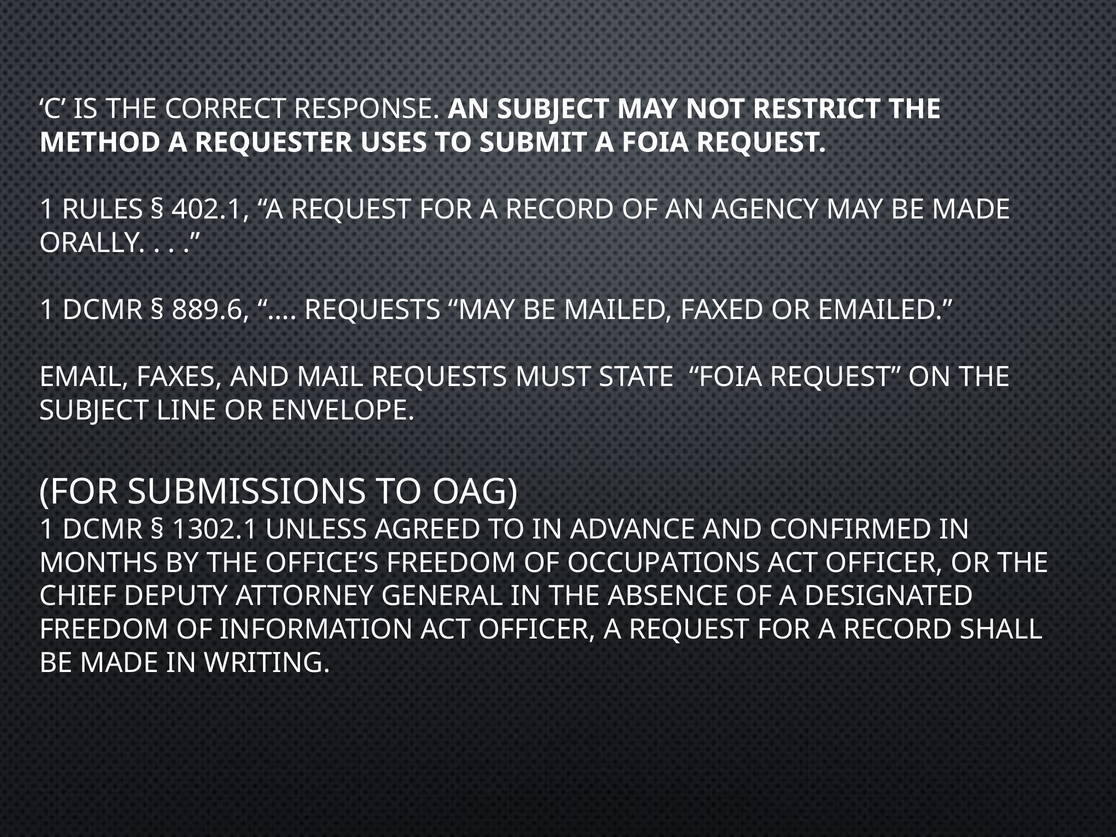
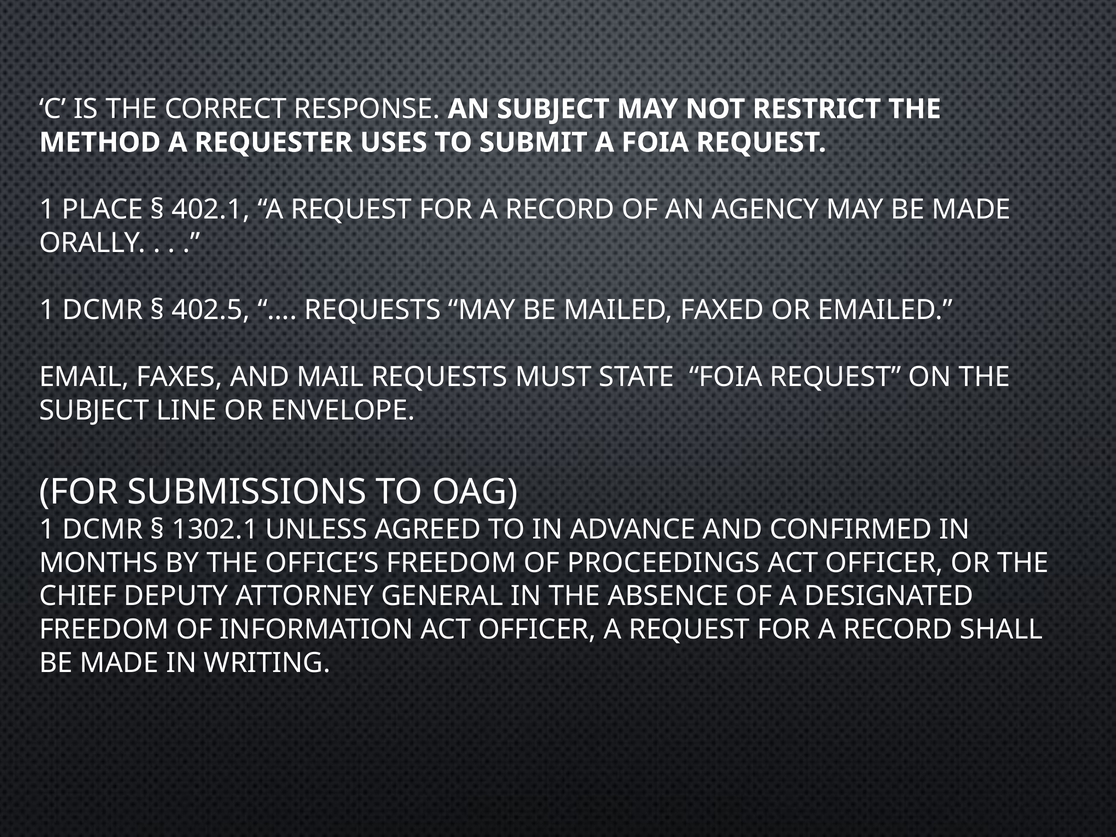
RULES: RULES -> PLACE
889.6: 889.6 -> 402.5
OCCUPATIONS: OCCUPATIONS -> PROCEEDINGS
